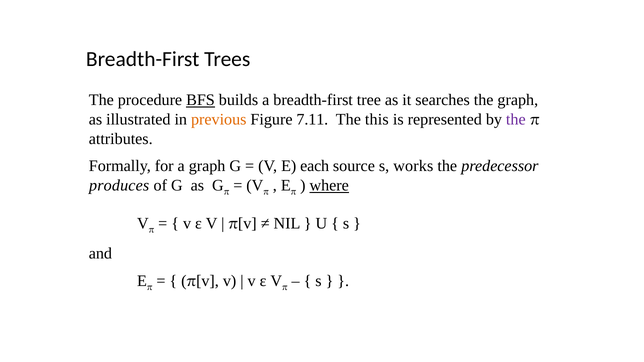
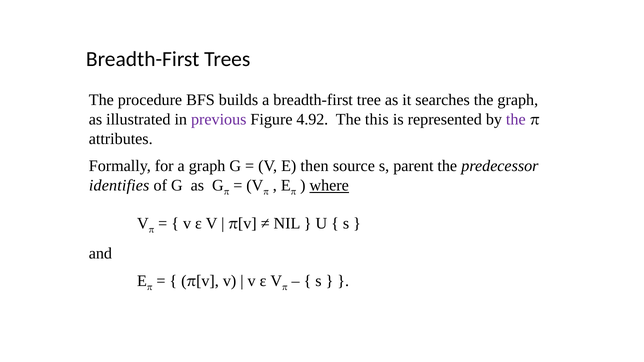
BFS underline: present -> none
previous colour: orange -> purple
7.11: 7.11 -> 4.92
each: each -> then
works: works -> parent
produces: produces -> identifies
